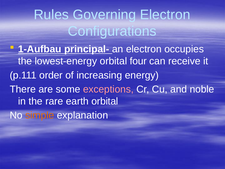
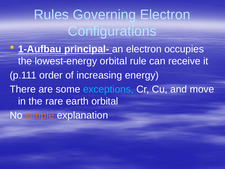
four: four -> rule
exceptions colour: pink -> light blue
noble: noble -> move
